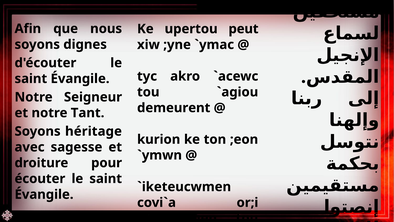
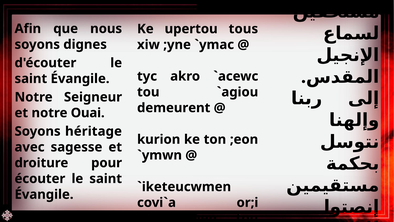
peut: peut -> tous
Tant: Tant -> Ouai
